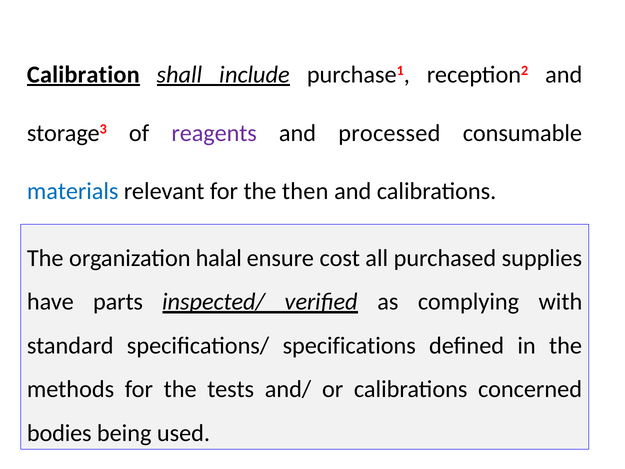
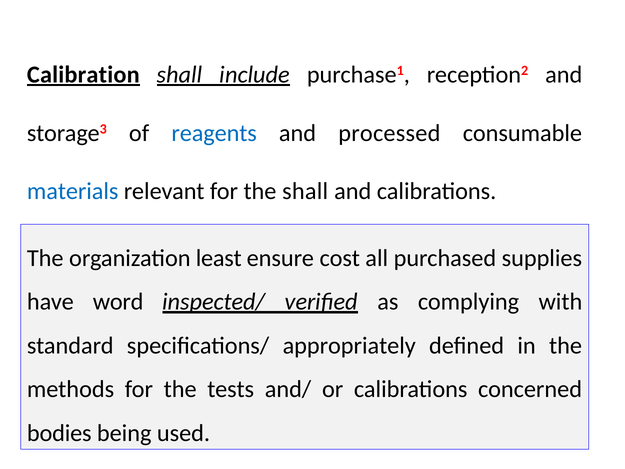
reagents colour: purple -> blue
the then: then -> shall
halal: halal -> least
parts: parts -> word
specifications: specifications -> appropriately
